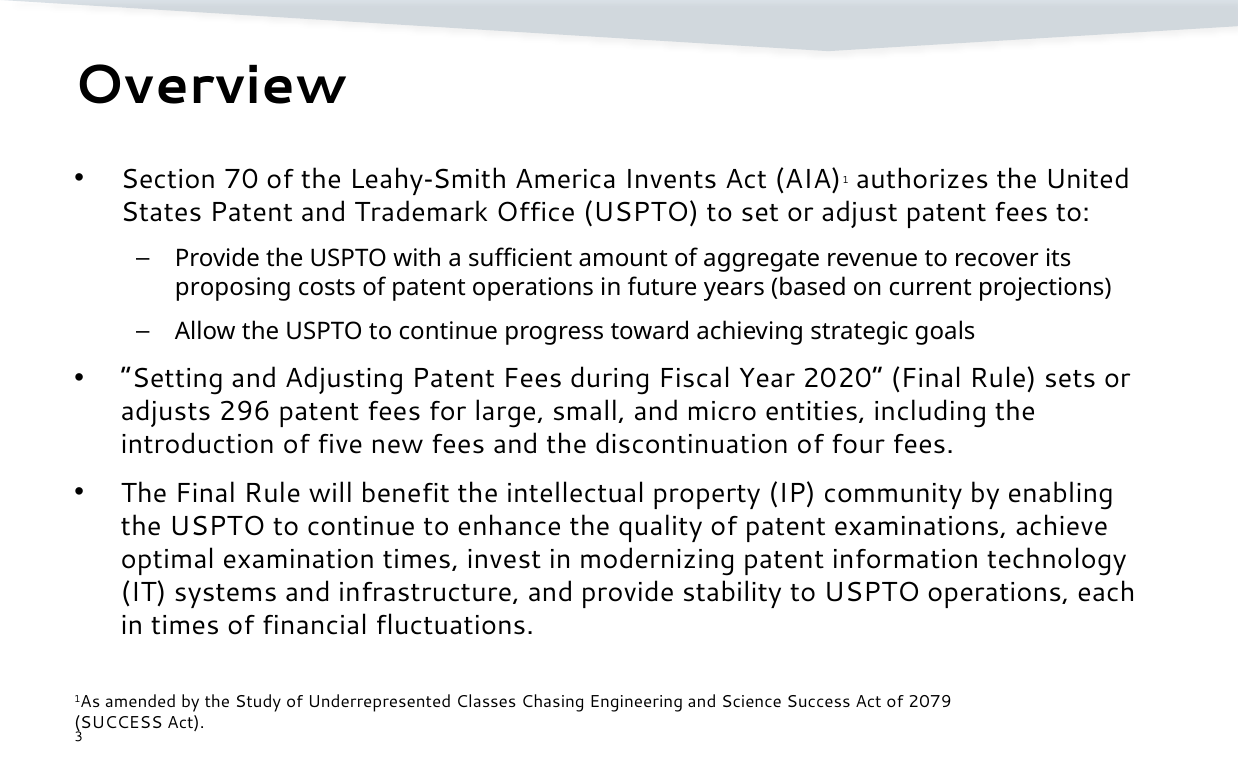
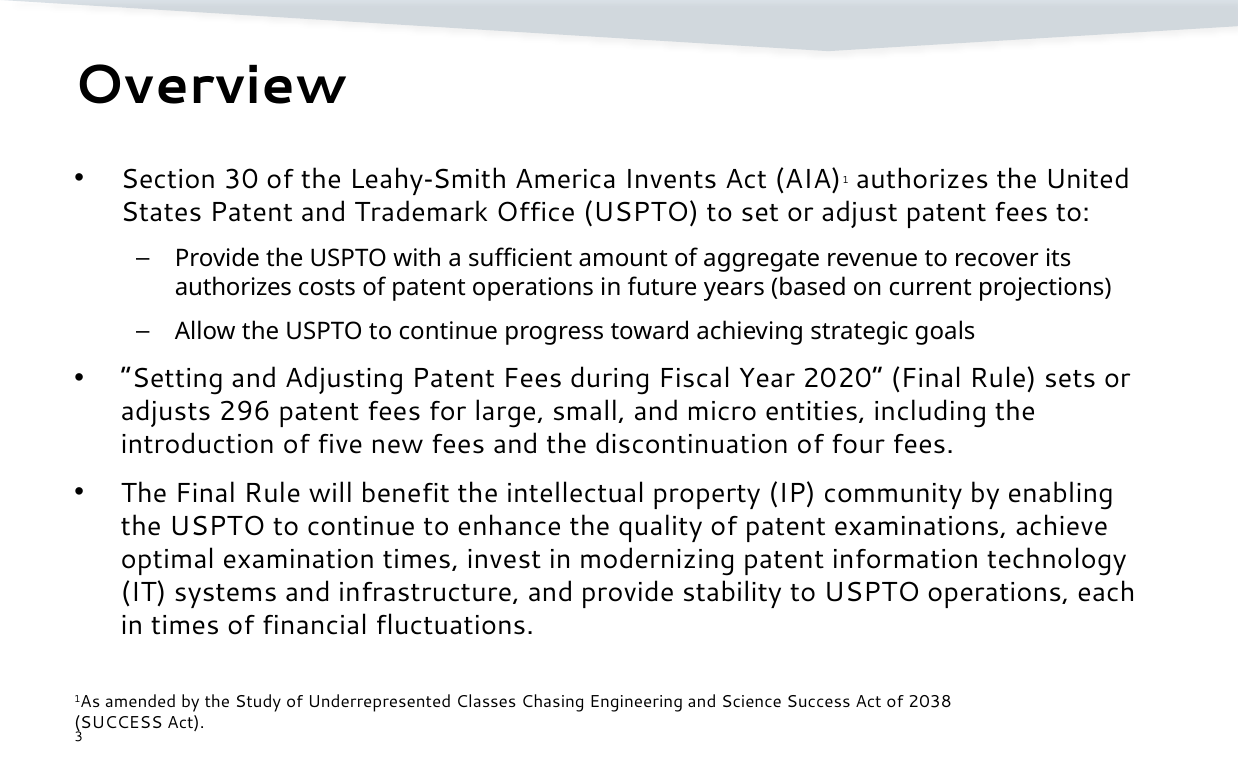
70: 70 -> 30
proposing at (233, 287): proposing -> authorizes
2079: 2079 -> 2038
